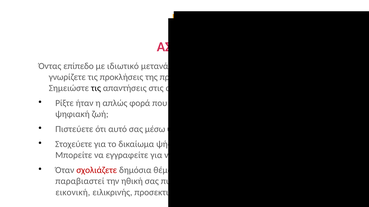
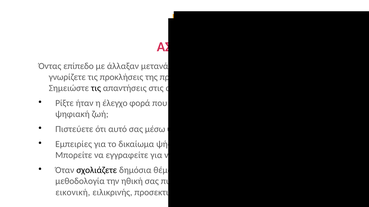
ιδιωτικό: ιδιωτικό -> άλλαξαν
απλώς: απλώς -> έλεγχο
Στοχεύετε: Στοχεύετε -> Εμπειρίες
σχολιάζετε colour: red -> black
παραβιαστεί: παραβιαστεί -> μεθοδολογία
